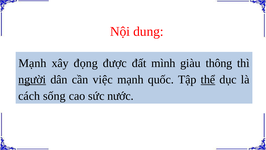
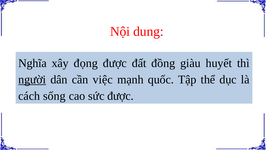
Mạnh at (32, 63): Mạnh -> Nghĩa
mình: mình -> đồng
thông: thông -> huyết
thể underline: present -> none
sức nước: nước -> được
